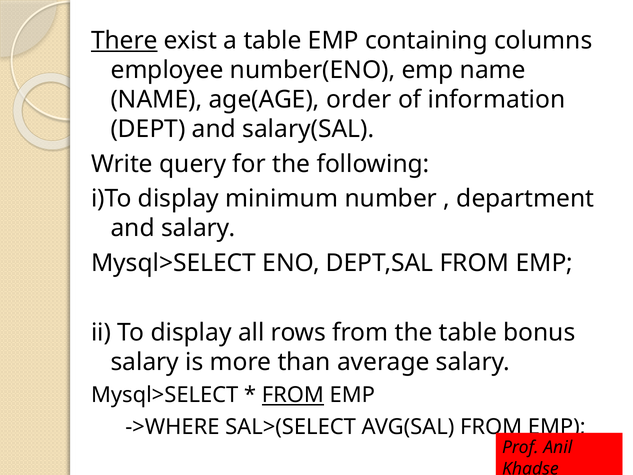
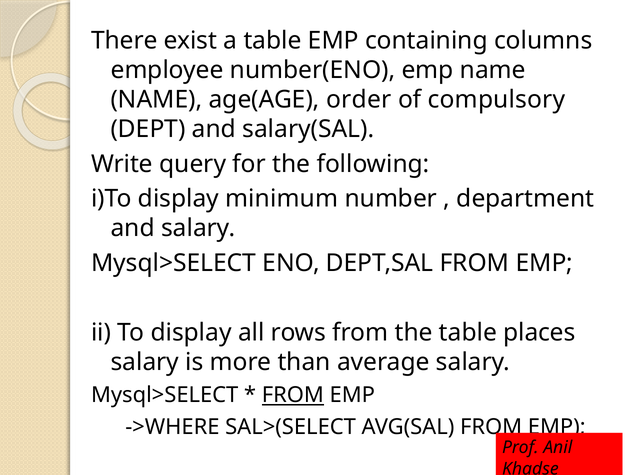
There underline: present -> none
information: information -> compulsory
bonus: bonus -> places
